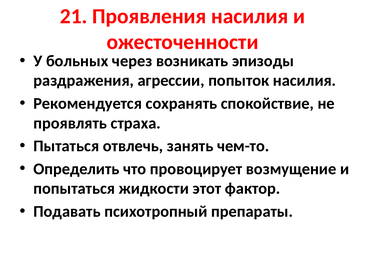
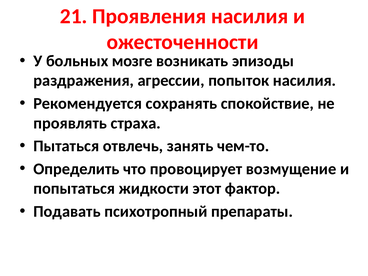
через: через -> мозге
